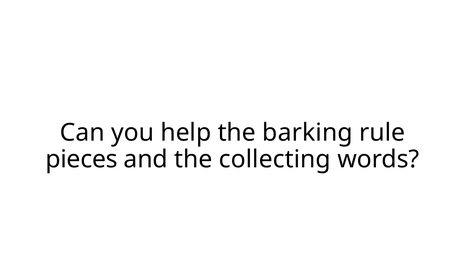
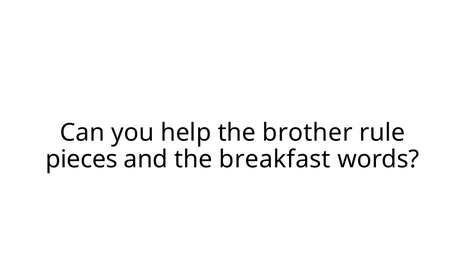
barking: barking -> brother
collecting: collecting -> breakfast
